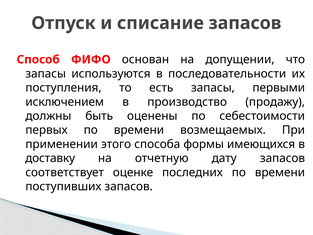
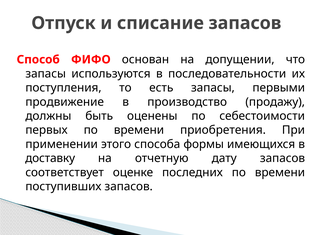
исключением: исключением -> продвижение
возмещаемых: возмещаемых -> приобретения
